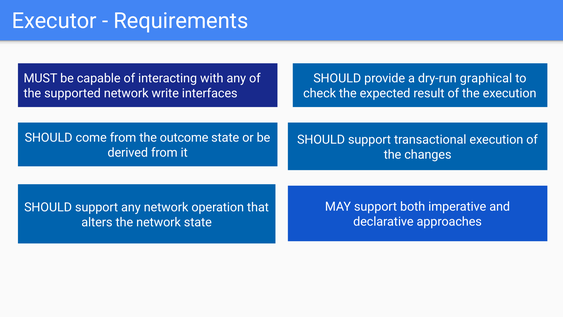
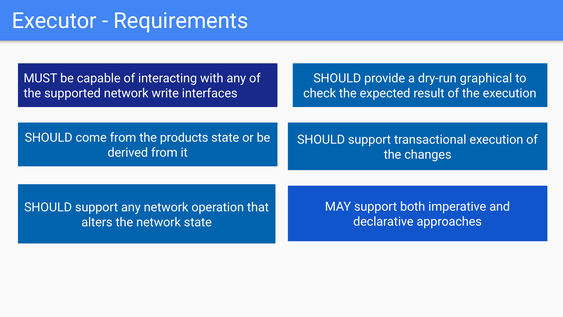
outcome: outcome -> products
